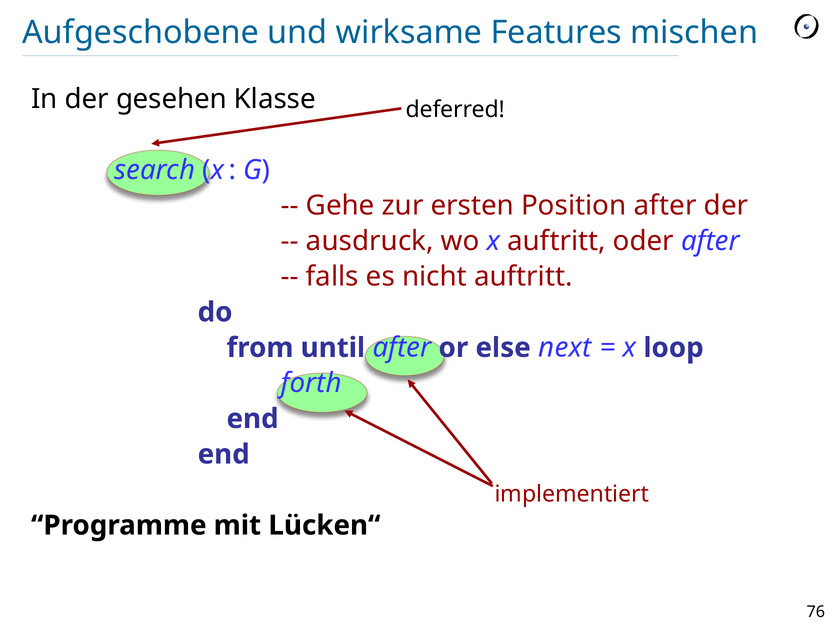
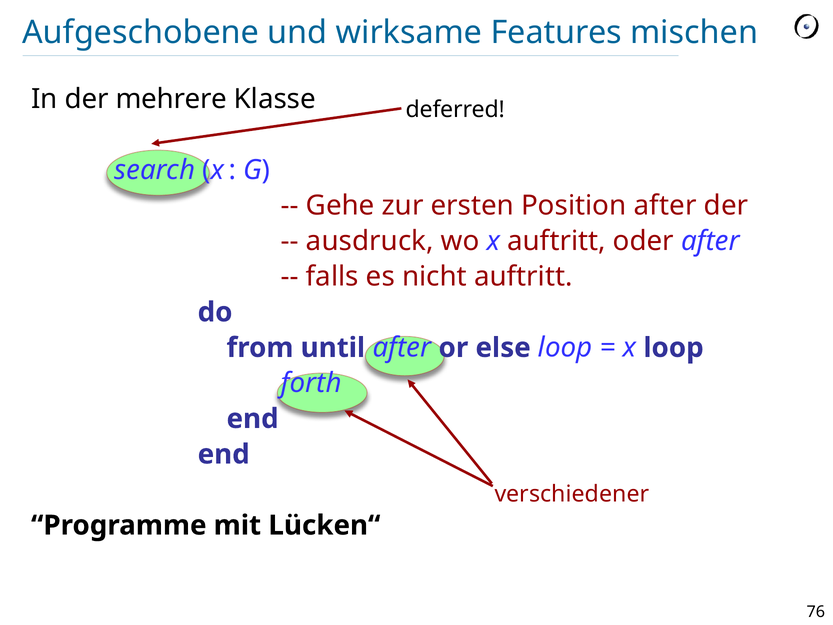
gesehen: gesehen -> mehrere
else next: next -> loop
implementiert: implementiert -> verschiedener
